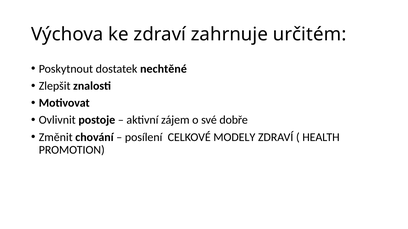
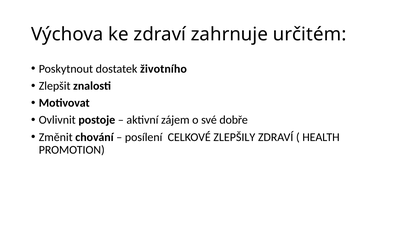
nechtěné: nechtěné -> životního
MODELY: MODELY -> ZLEPŠILY
